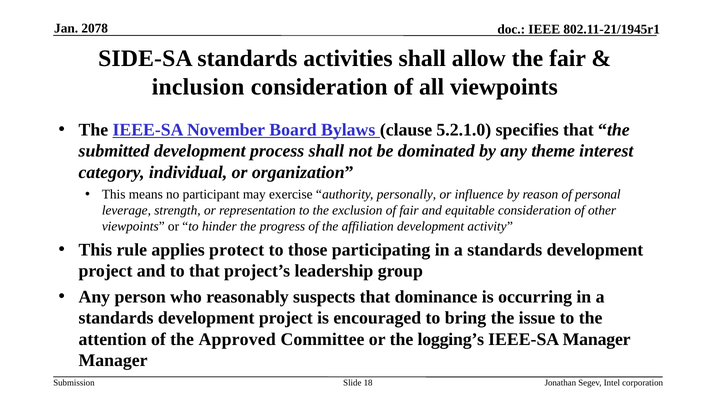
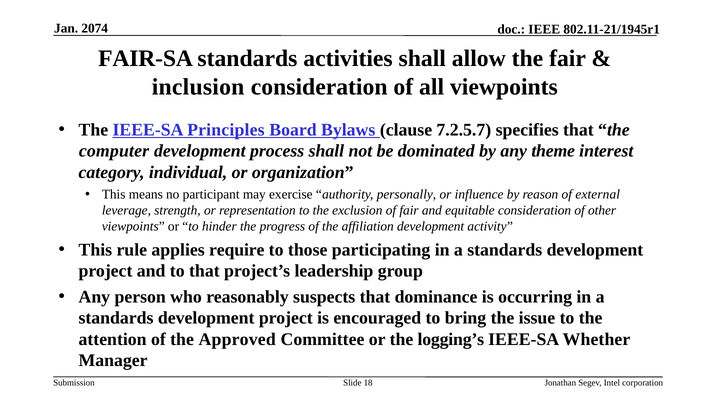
2078: 2078 -> 2074
SIDE-SA: SIDE-SA -> FAIR-SA
November: November -> Principles
5.2.1.0: 5.2.1.0 -> 7.2.5.7
submitted: submitted -> computer
personal: personal -> external
protect: protect -> require
IEEE-SA Manager: Manager -> Whether
